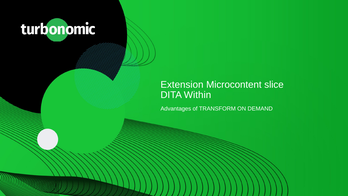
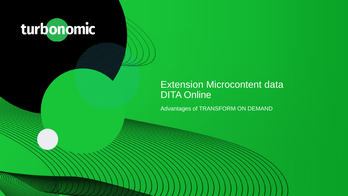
slice: slice -> data
Within: Within -> Online
